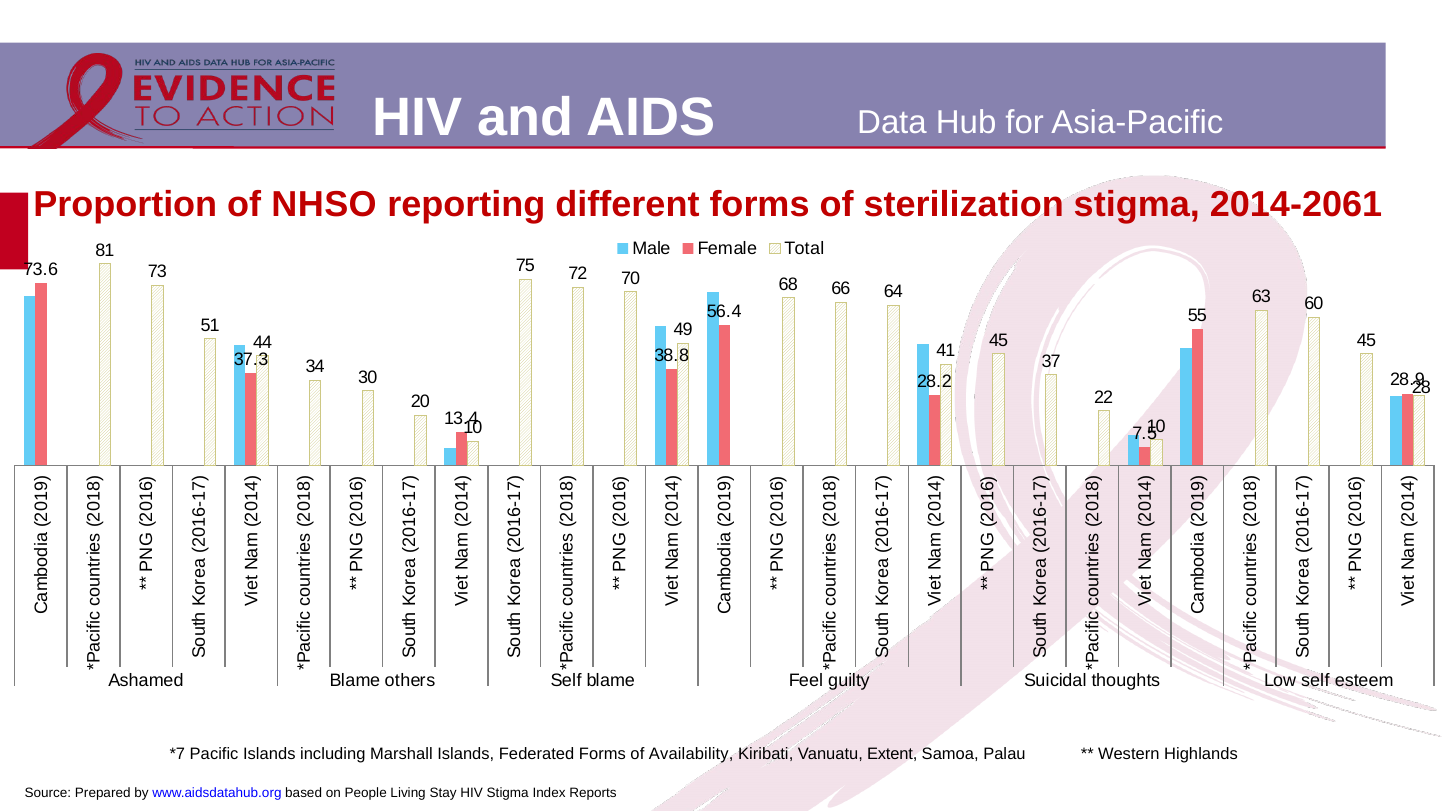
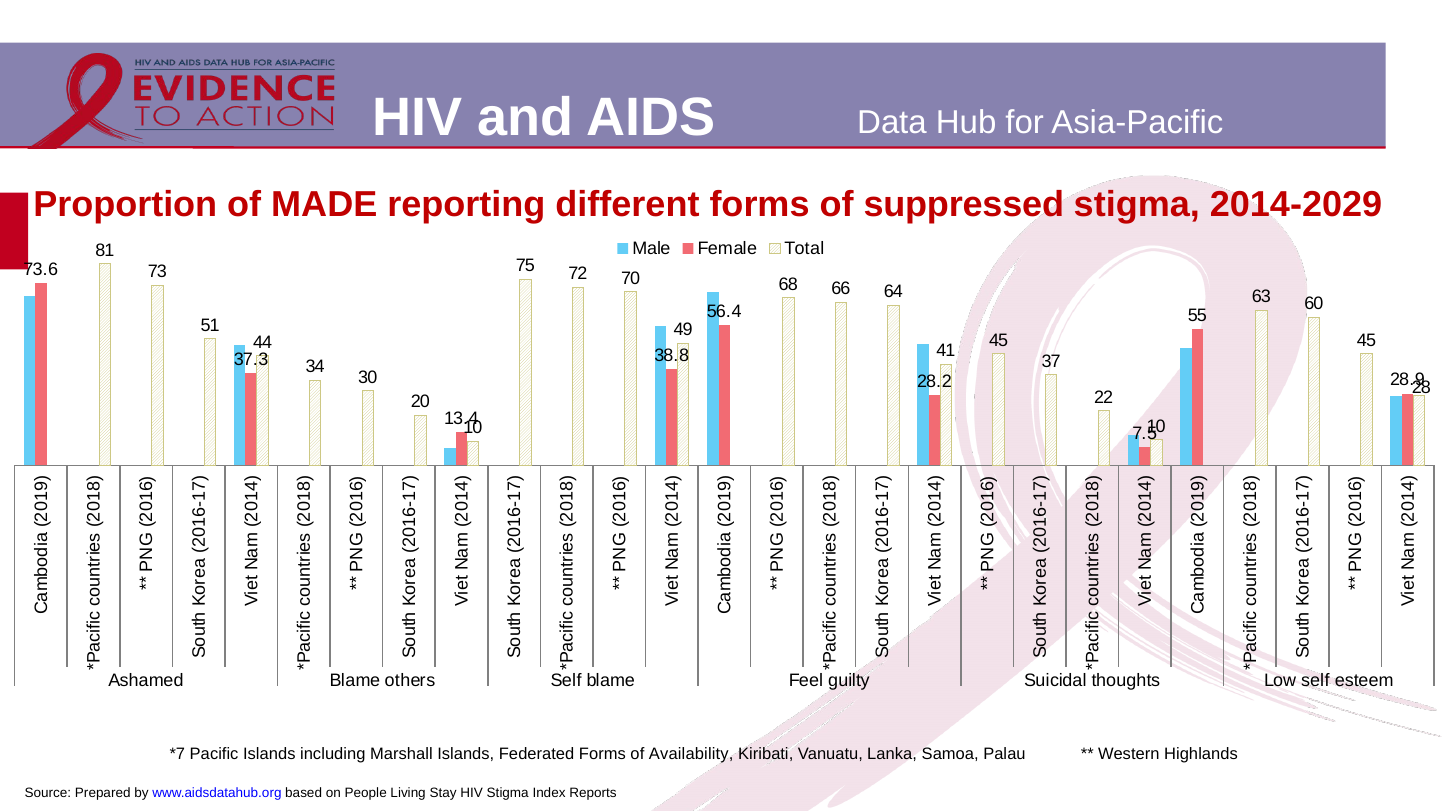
NHSO: NHSO -> MADE
sterilization: sterilization -> suppressed
2014-2061: 2014-2061 -> 2014-2029
Extent: Extent -> Lanka
